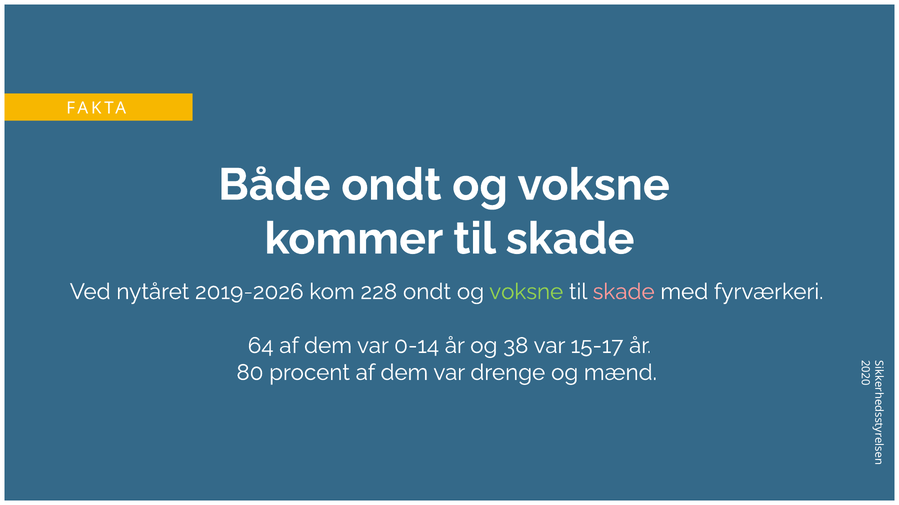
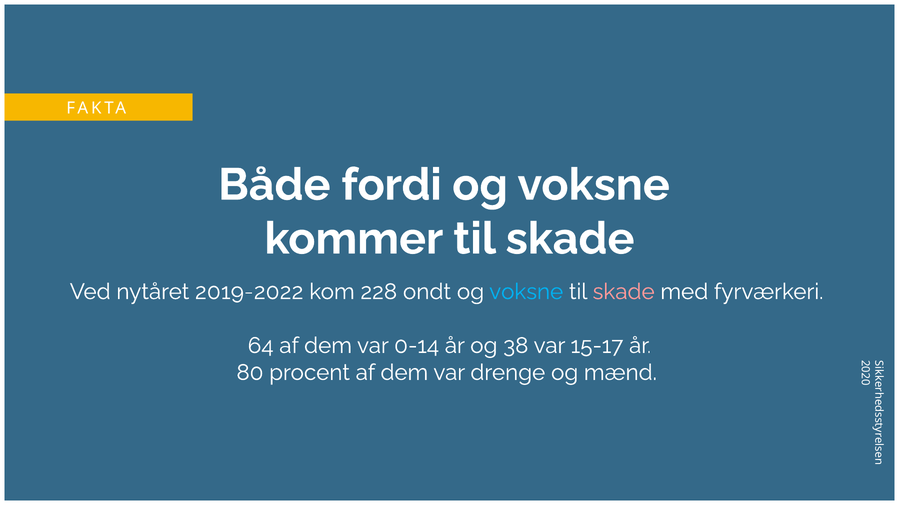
Både ondt: ondt -> fordi
2019-2026: 2019-2026 -> 2019-2022
voksne at (526, 292) colour: light green -> light blue
